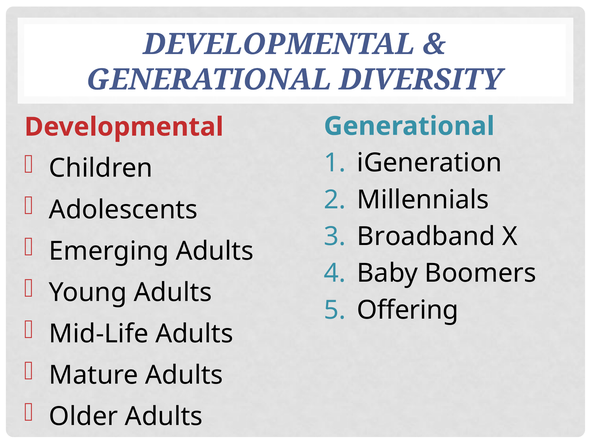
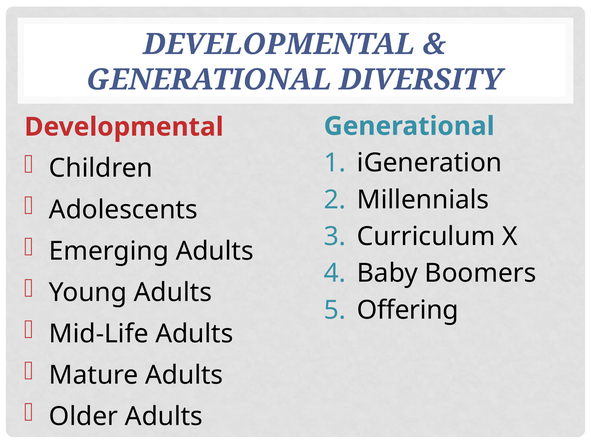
Broadband: Broadband -> Curriculum
